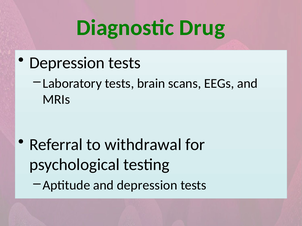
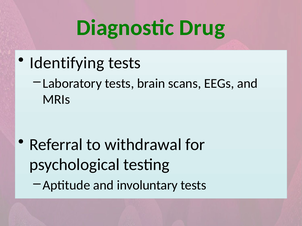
Depression at (67, 63): Depression -> Identifying
and depression: depression -> involuntary
